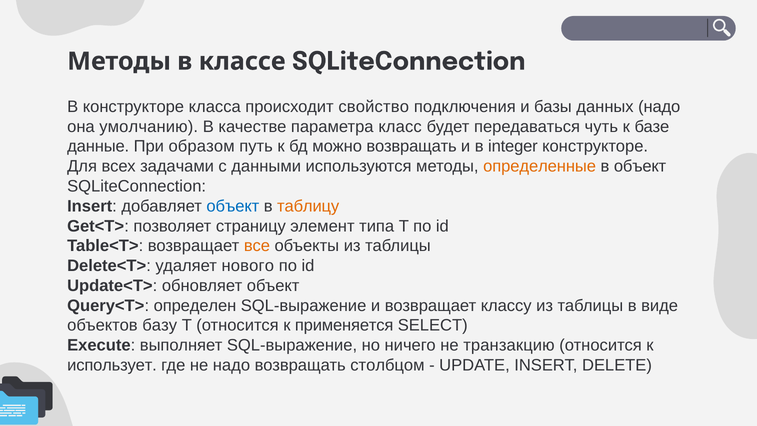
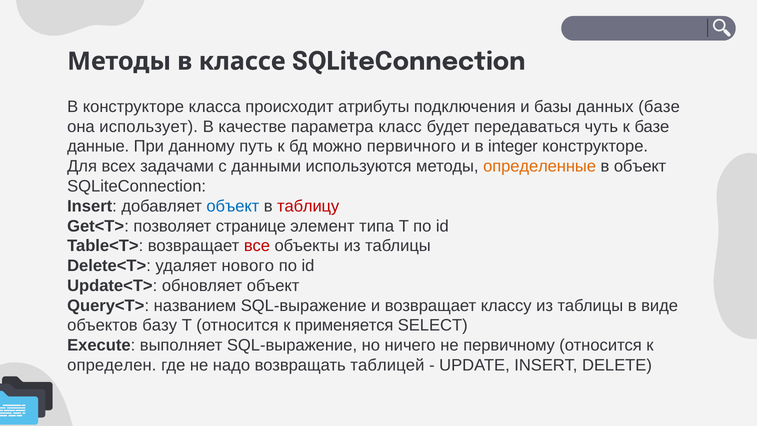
свойство: свойство -> атрибуты
данных надо: надо -> базе
умолчанию: умолчанию -> использует
образом: образом -> данному
можно возвращать: возвращать -> первичного
таблицу colour: orange -> red
страницу: страницу -> странице
все colour: orange -> red
определен: определен -> названием
транзакцию: транзакцию -> первичному
использует: использует -> определен
столбцом: столбцом -> таблицей
